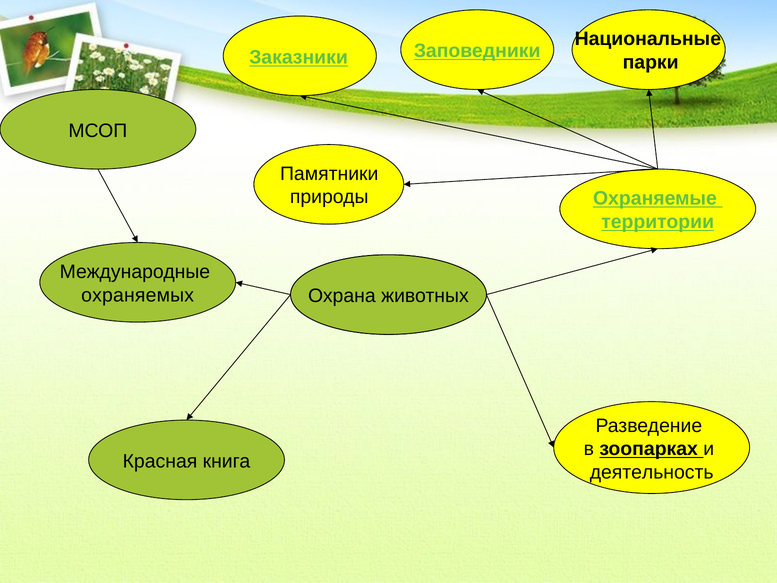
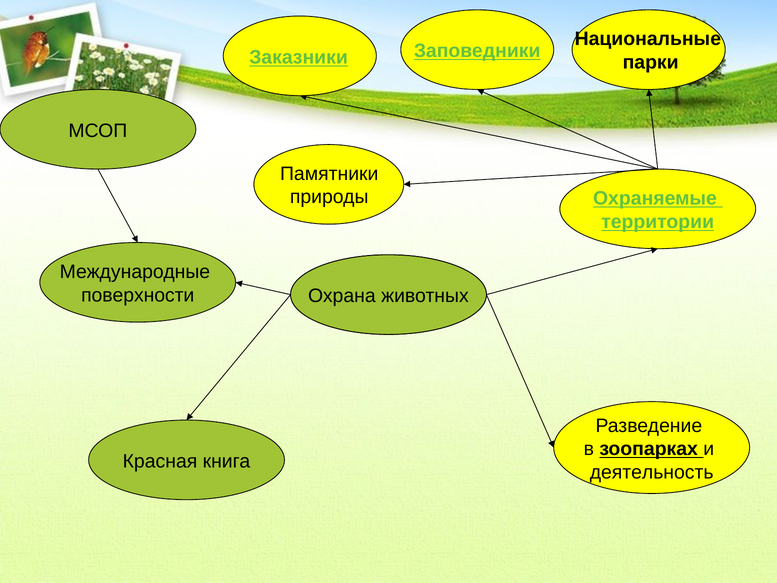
охраняемых: охраняемых -> поверхности
